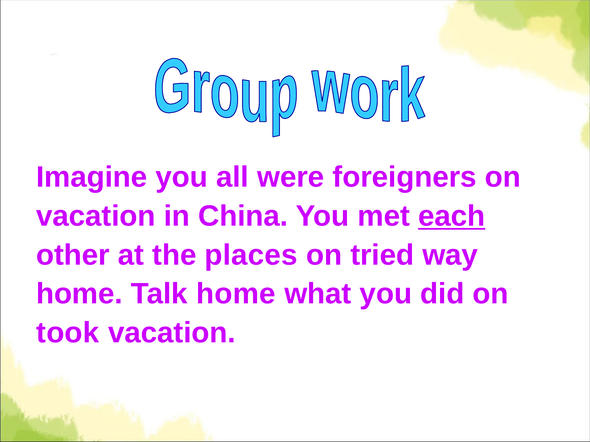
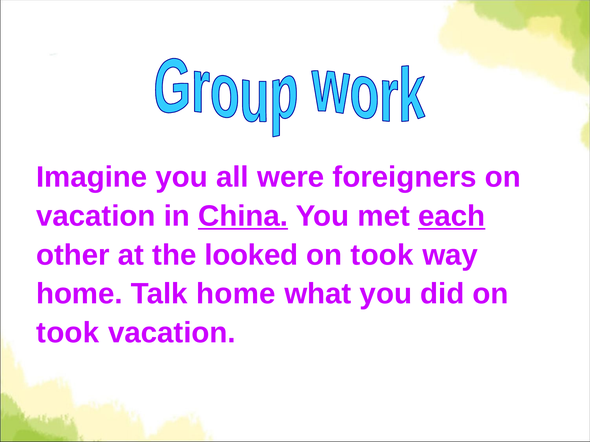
China underline: none -> present
places: places -> looked
tried at (382, 255): tried -> took
